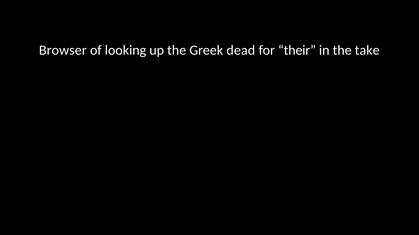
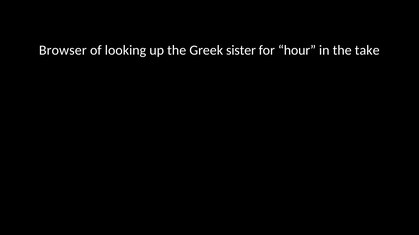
dead: dead -> sister
their: their -> hour
